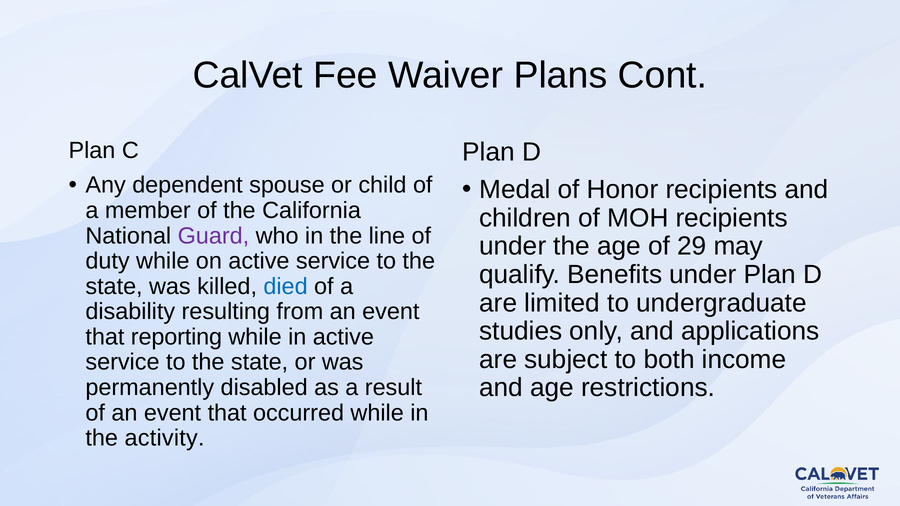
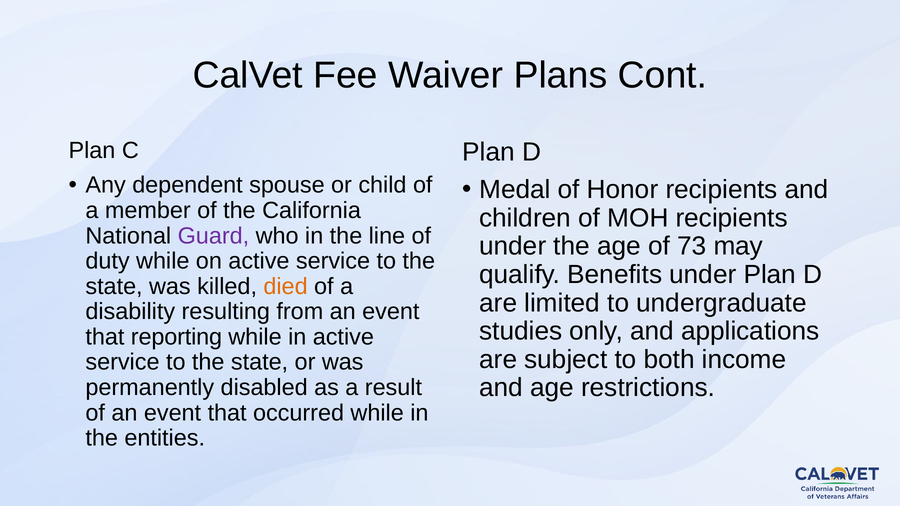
29: 29 -> 73
died colour: blue -> orange
activity: activity -> entities
